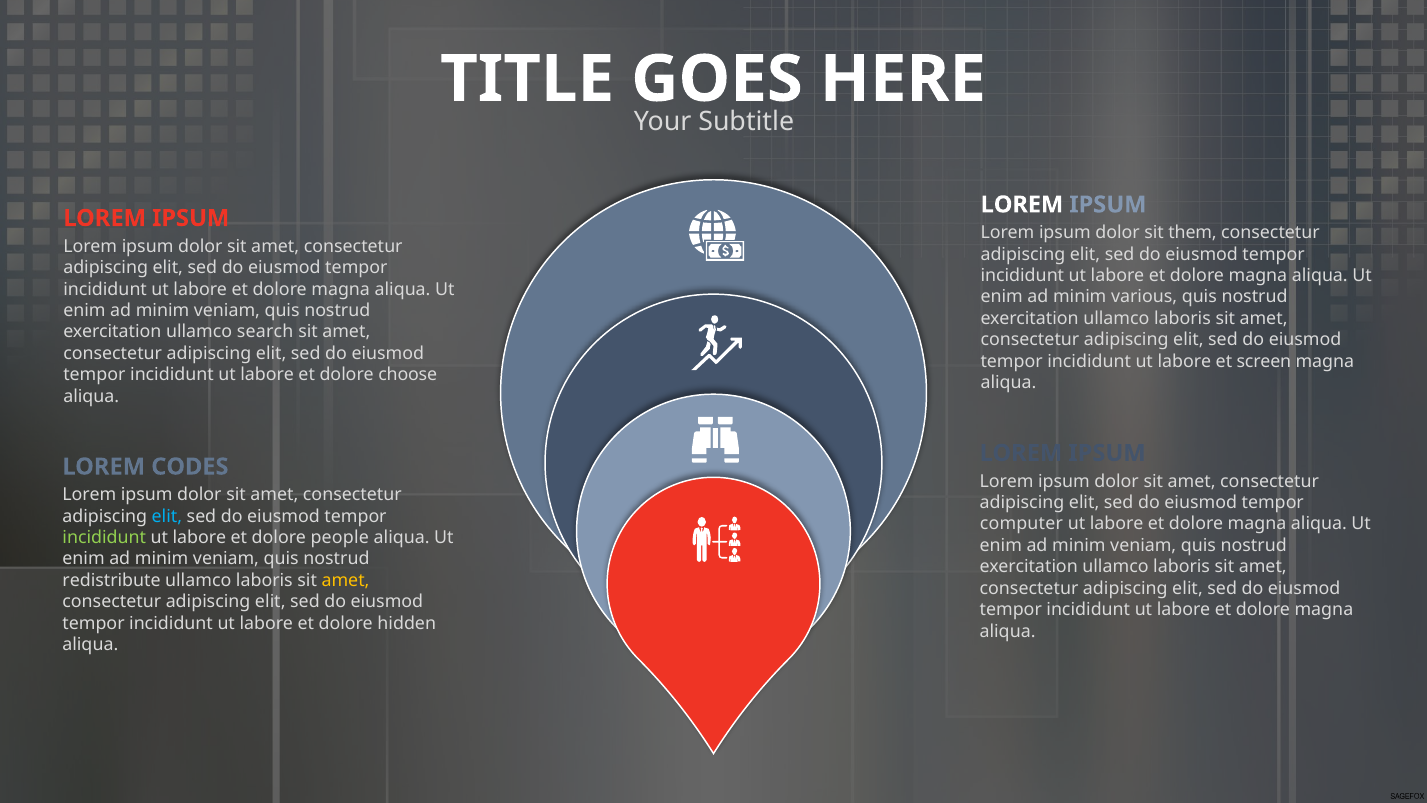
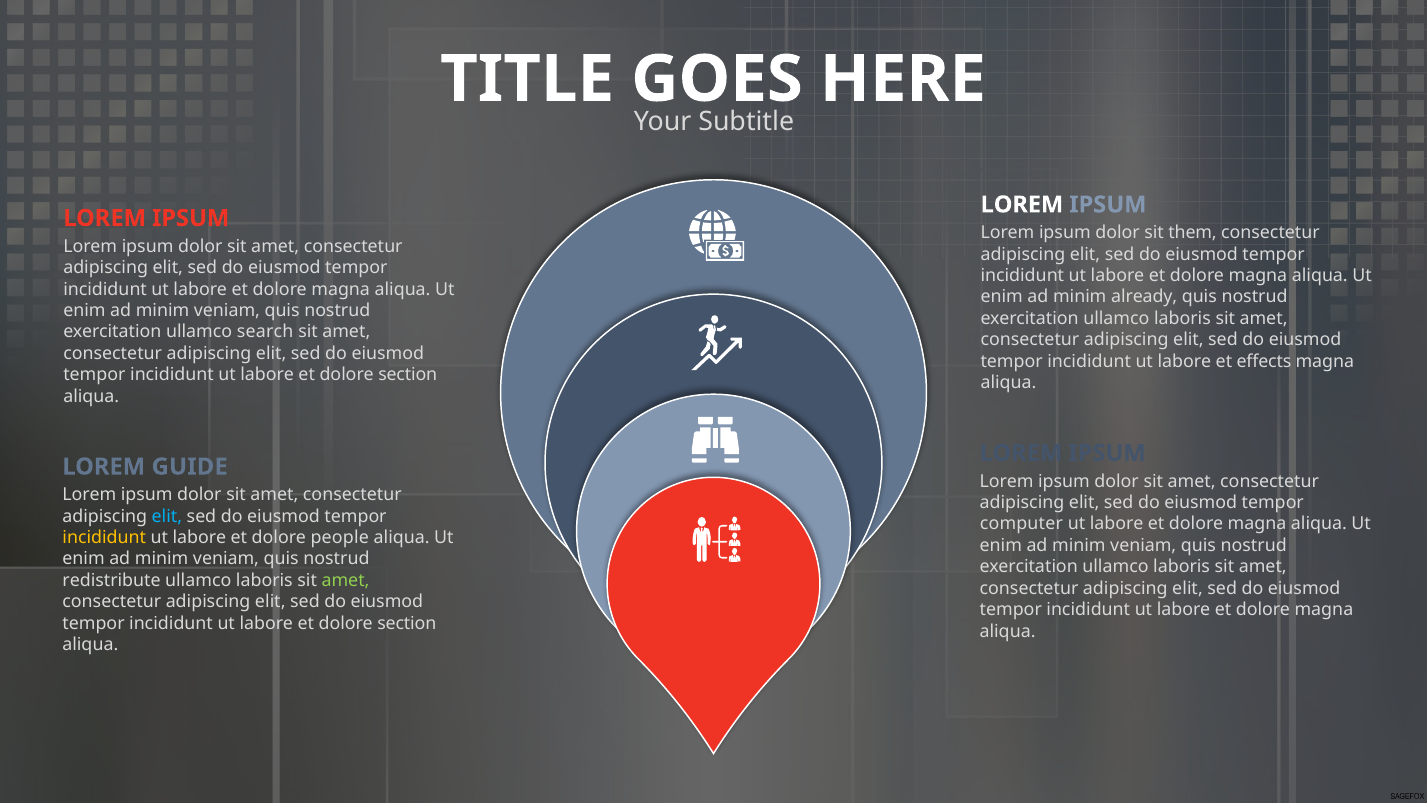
various: various -> already
screen: screen -> effects
choose at (408, 375): choose -> section
CODES: CODES -> GUIDE
incididunt at (104, 537) colour: light green -> yellow
amet at (346, 580) colour: yellow -> light green
hidden at (407, 623): hidden -> section
